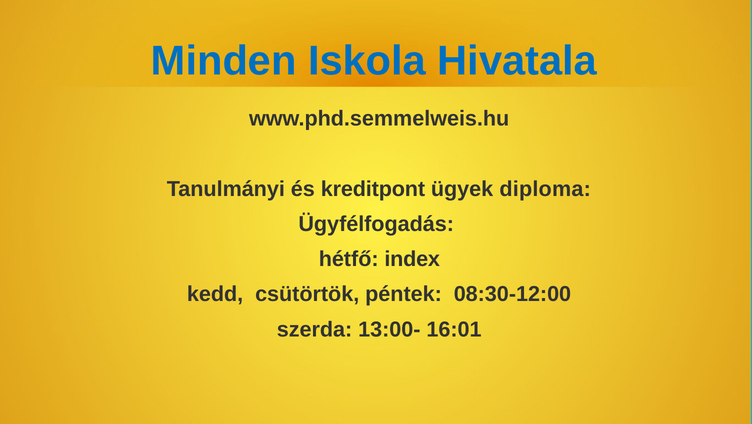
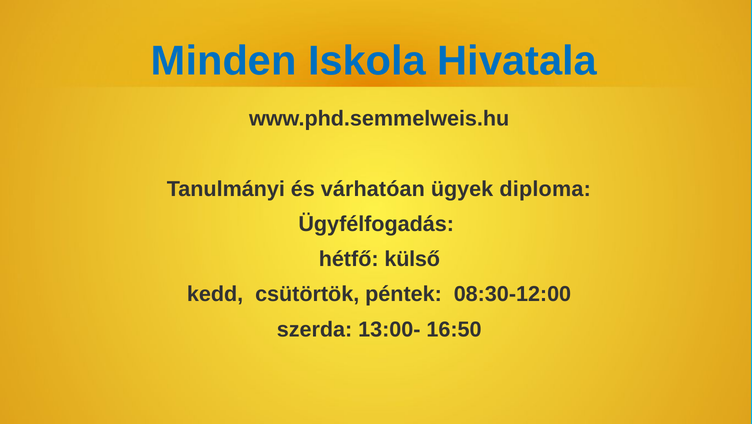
kreditpont: kreditpont -> várhatóan
index: index -> külső
16:01: 16:01 -> 16:50
